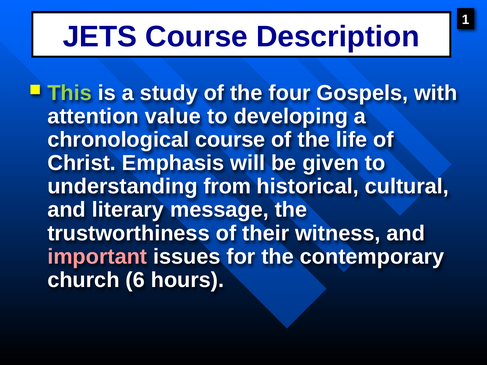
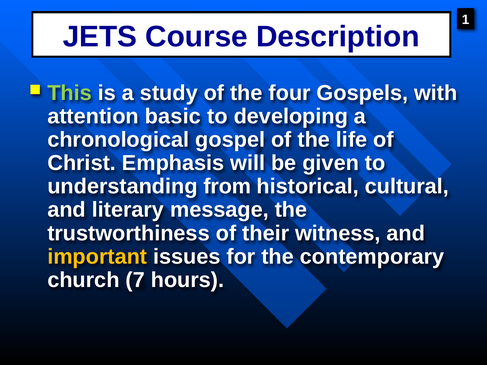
value: value -> basic
chronological course: course -> gospel
important colour: pink -> yellow
6: 6 -> 7
